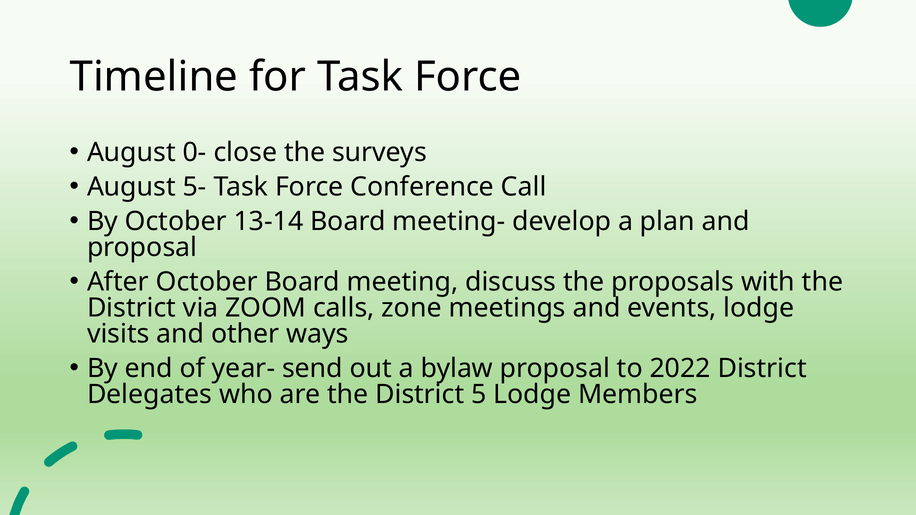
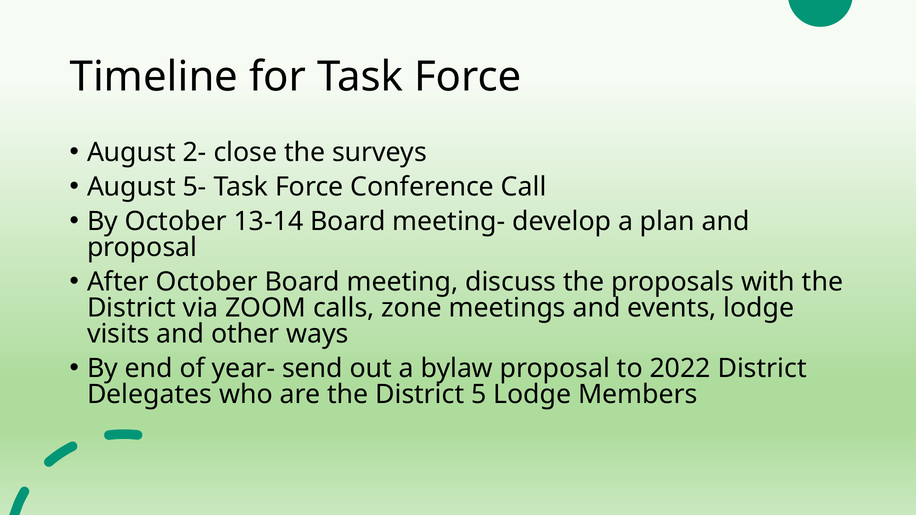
0-: 0- -> 2-
